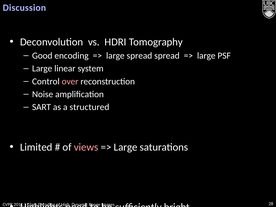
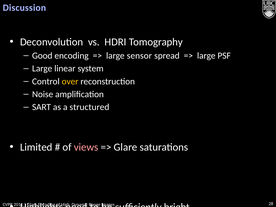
large spread: spread -> sensor
over colour: pink -> yellow
Large at (126, 147): Large -> Glare
